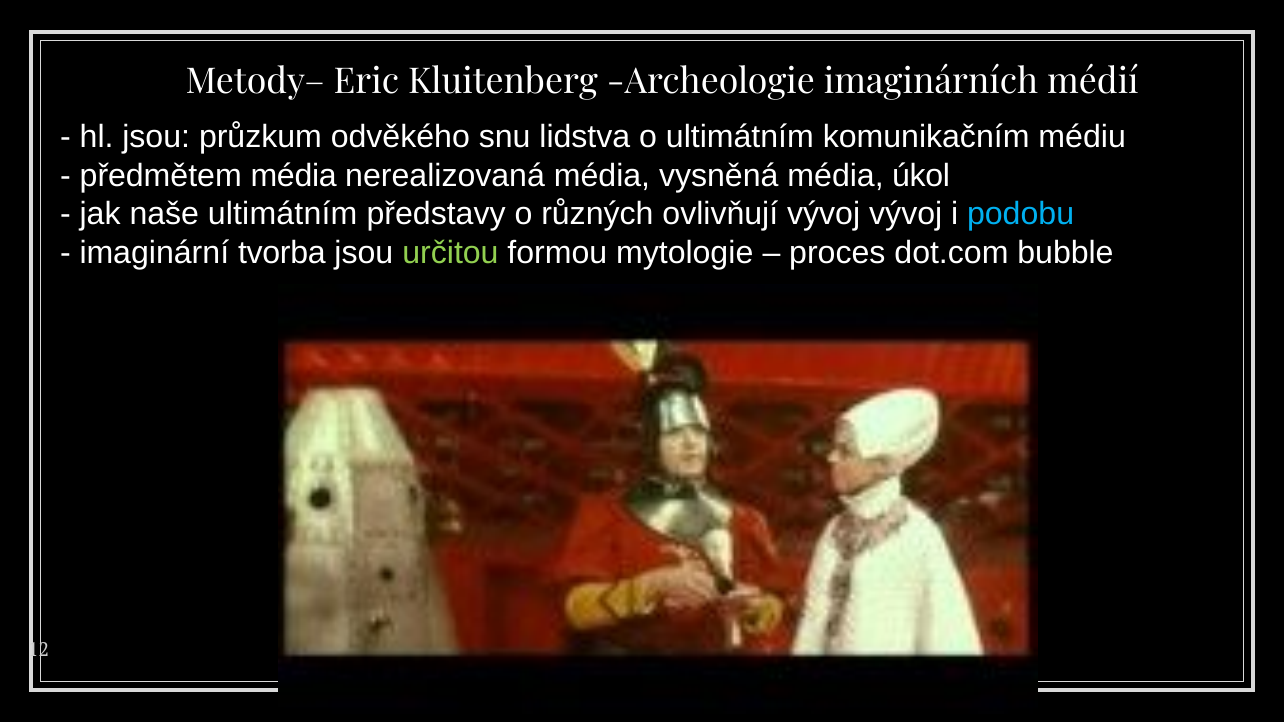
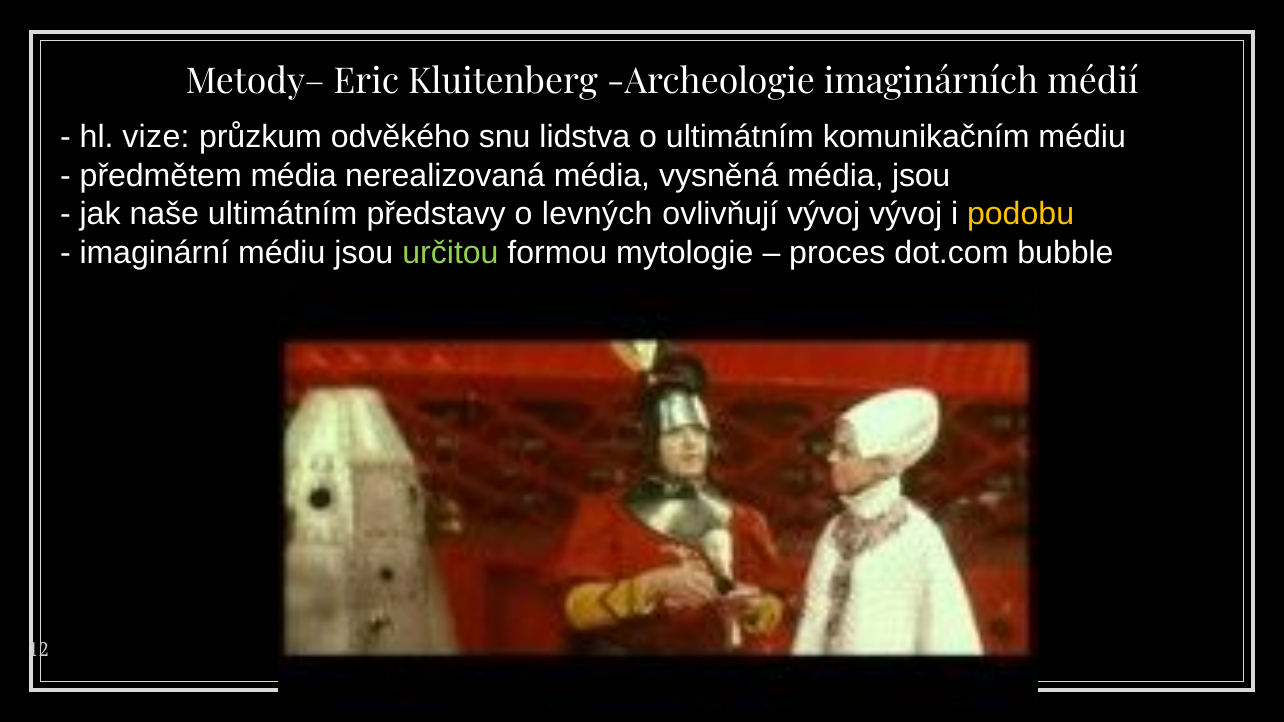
hl jsou: jsou -> vize
média úkol: úkol -> jsou
různých: různých -> levných
podobu colour: light blue -> yellow
imaginární tvorba: tvorba -> médiu
